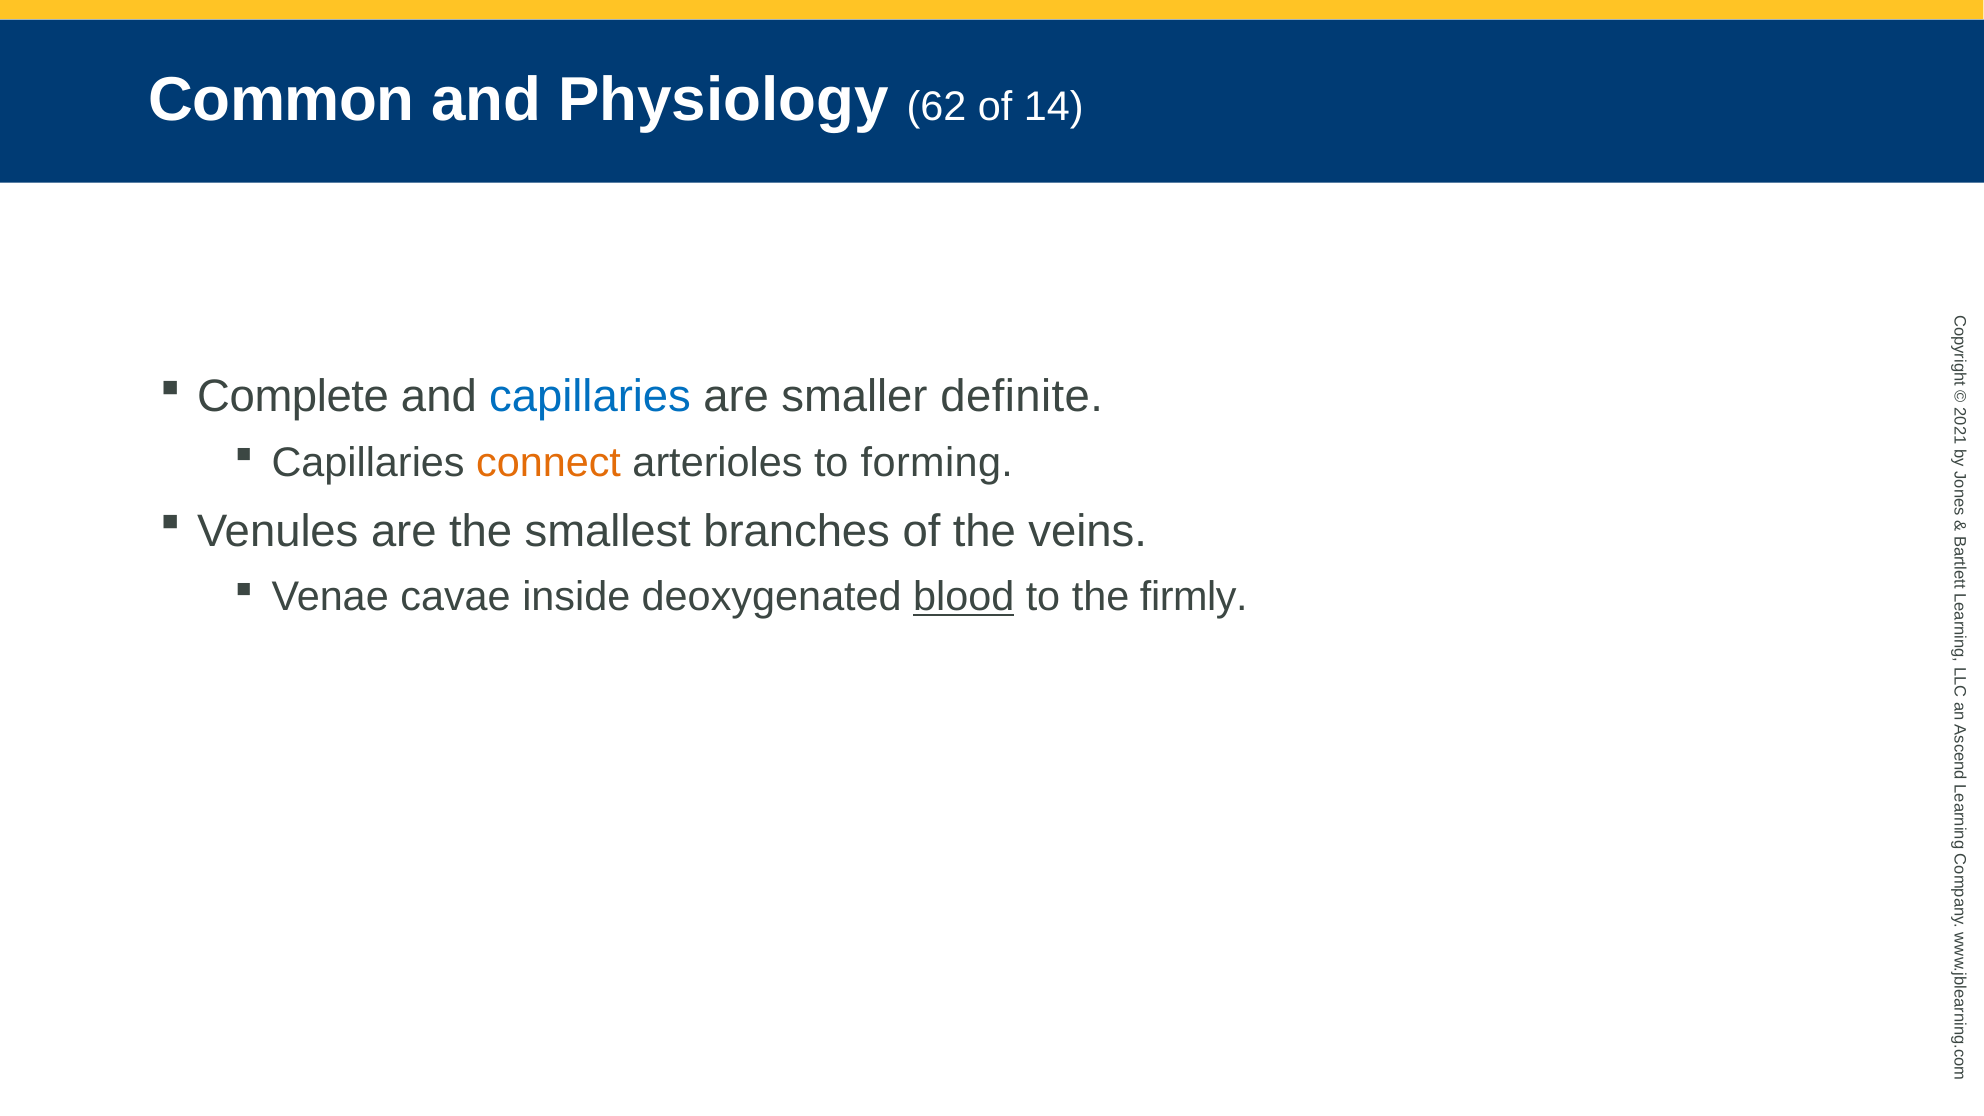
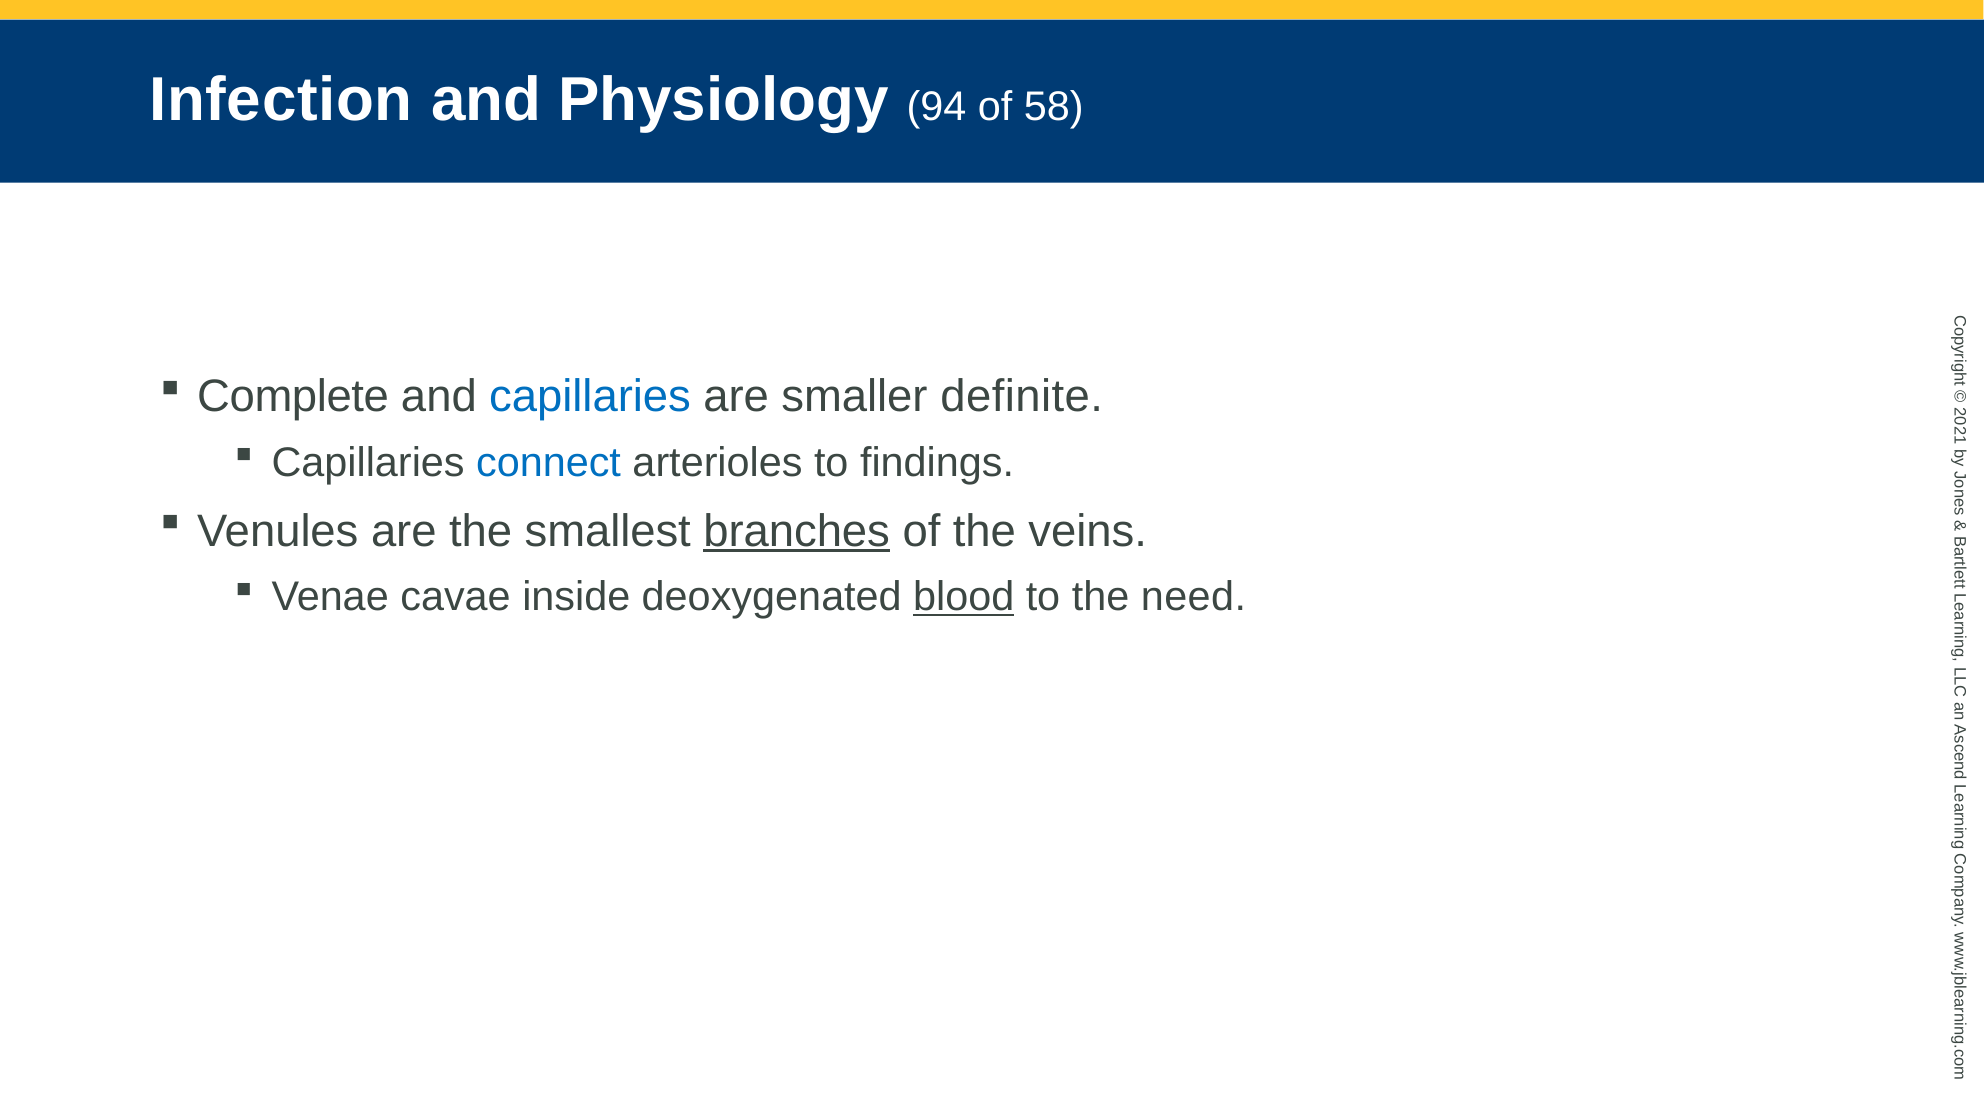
Common: Common -> Infection
62: 62 -> 94
14: 14 -> 58
connect colour: orange -> blue
forming: forming -> findings
branches underline: none -> present
firmly: firmly -> need
